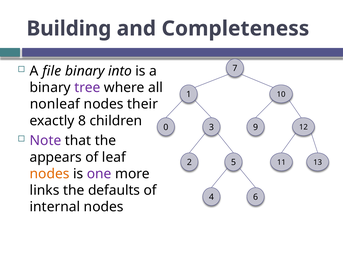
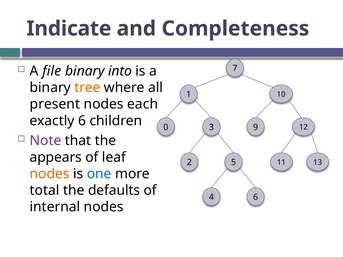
Building: Building -> Indicate
tree colour: purple -> orange
nonleaf: nonleaf -> present
their: their -> each
exactly 8: 8 -> 6
one colour: purple -> blue
links: links -> total
